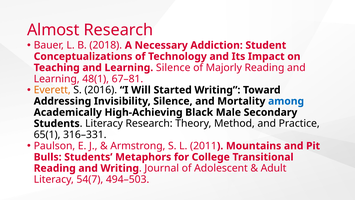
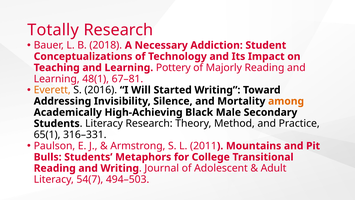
Almost: Almost -> Totally
Learning Silence: Silence -> Pottery
among colour: blue -> orange
